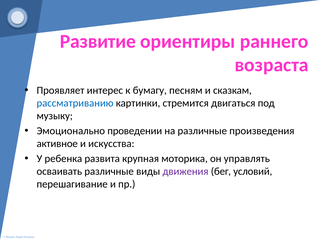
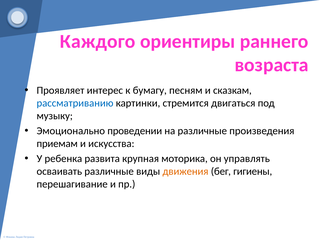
Развитие: Развитие -> Каждого
активное: активное -> приемам
движения colour: purple -> orange
условий: условий -> гигиены
